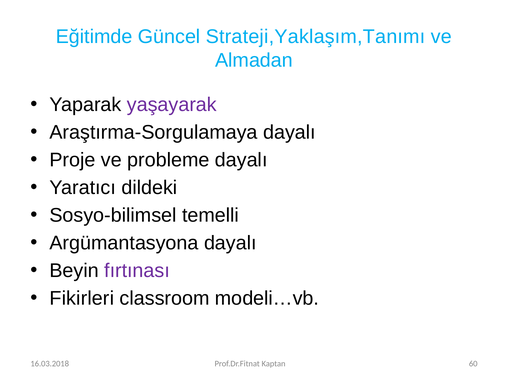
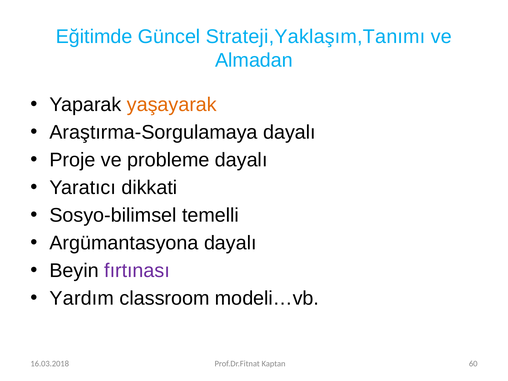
yaşayarak colour: purple -> orange
dildeki: dildeki -> dikkati
Fikirleri: Fikirleri -> Yardım
